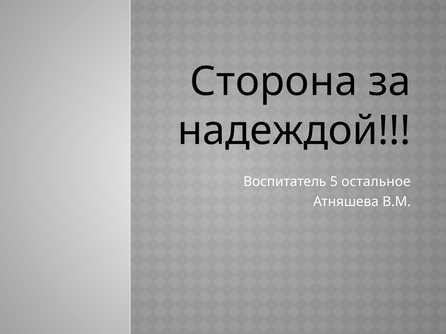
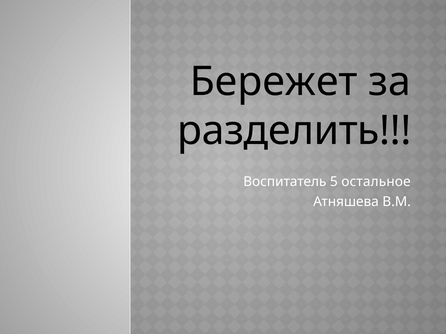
Сторона: Сторона -> Бережет
надеждой: надеждой -> разделить
